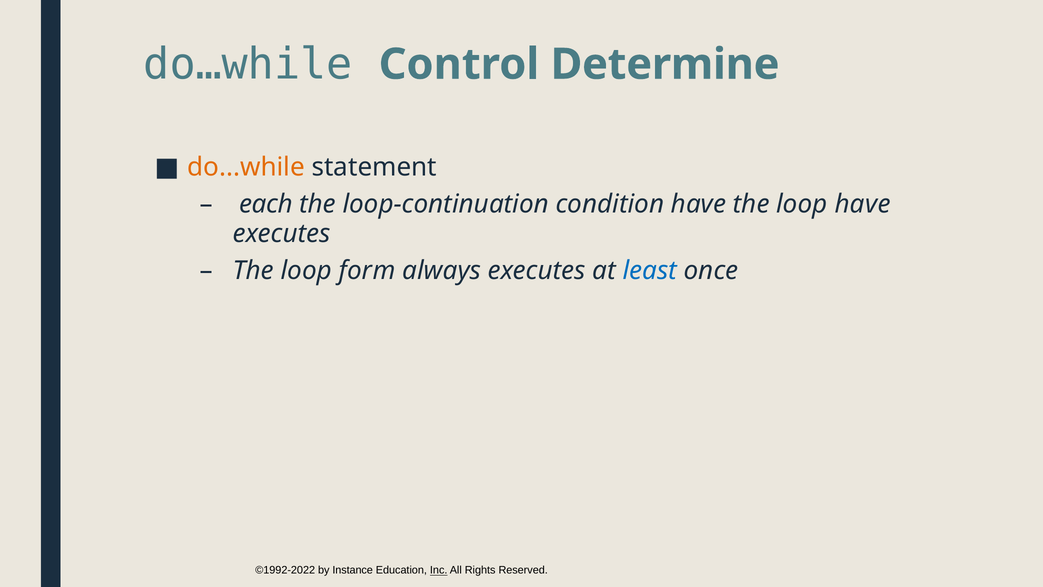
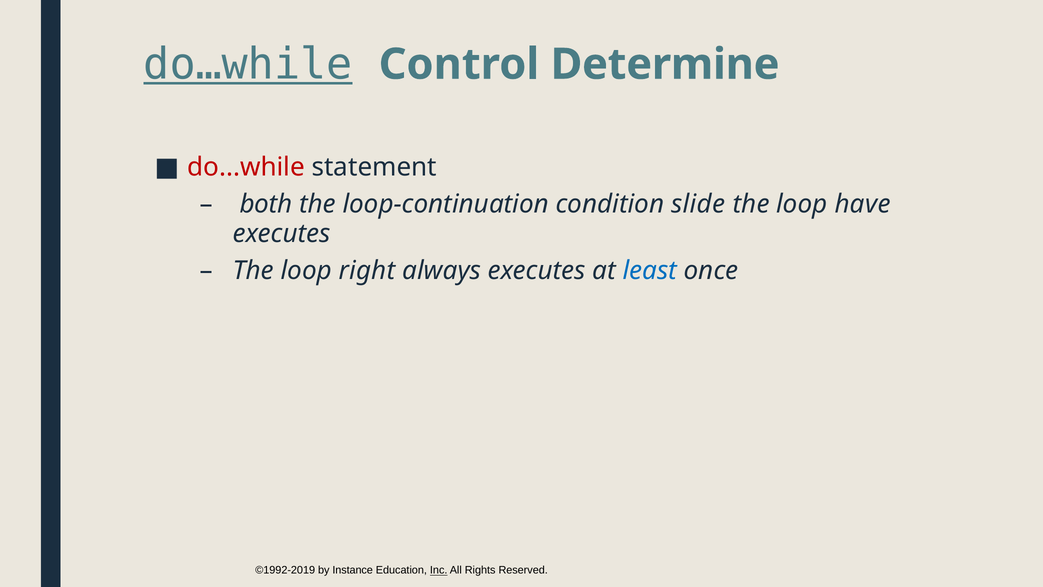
do…while underline: none -> present
do...while colour: orange -> red
each: each -> both
condition have: have -> slide
form: form -> right
©1992-2022: ©1992-2022 -> ©1992-2019
